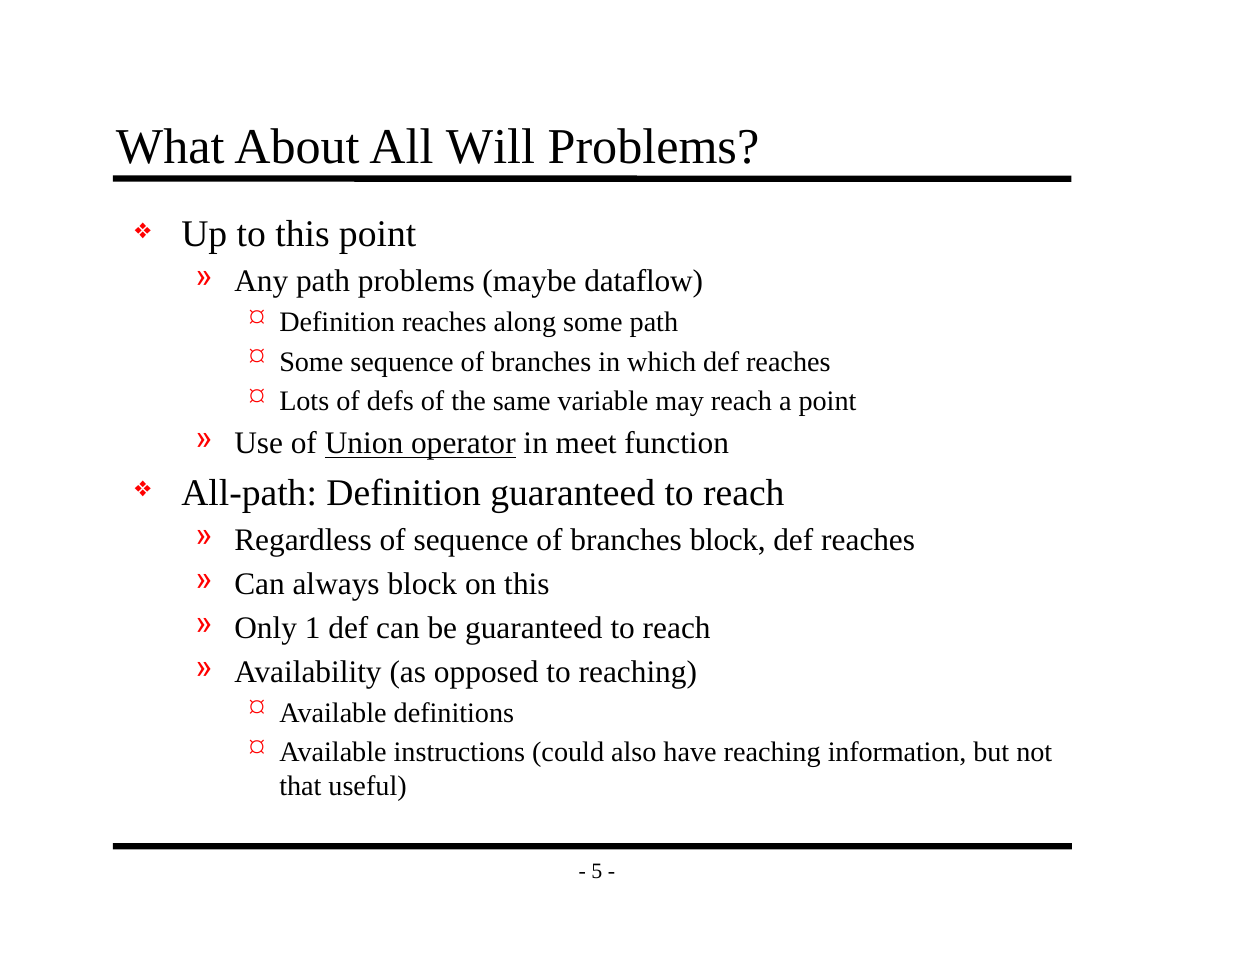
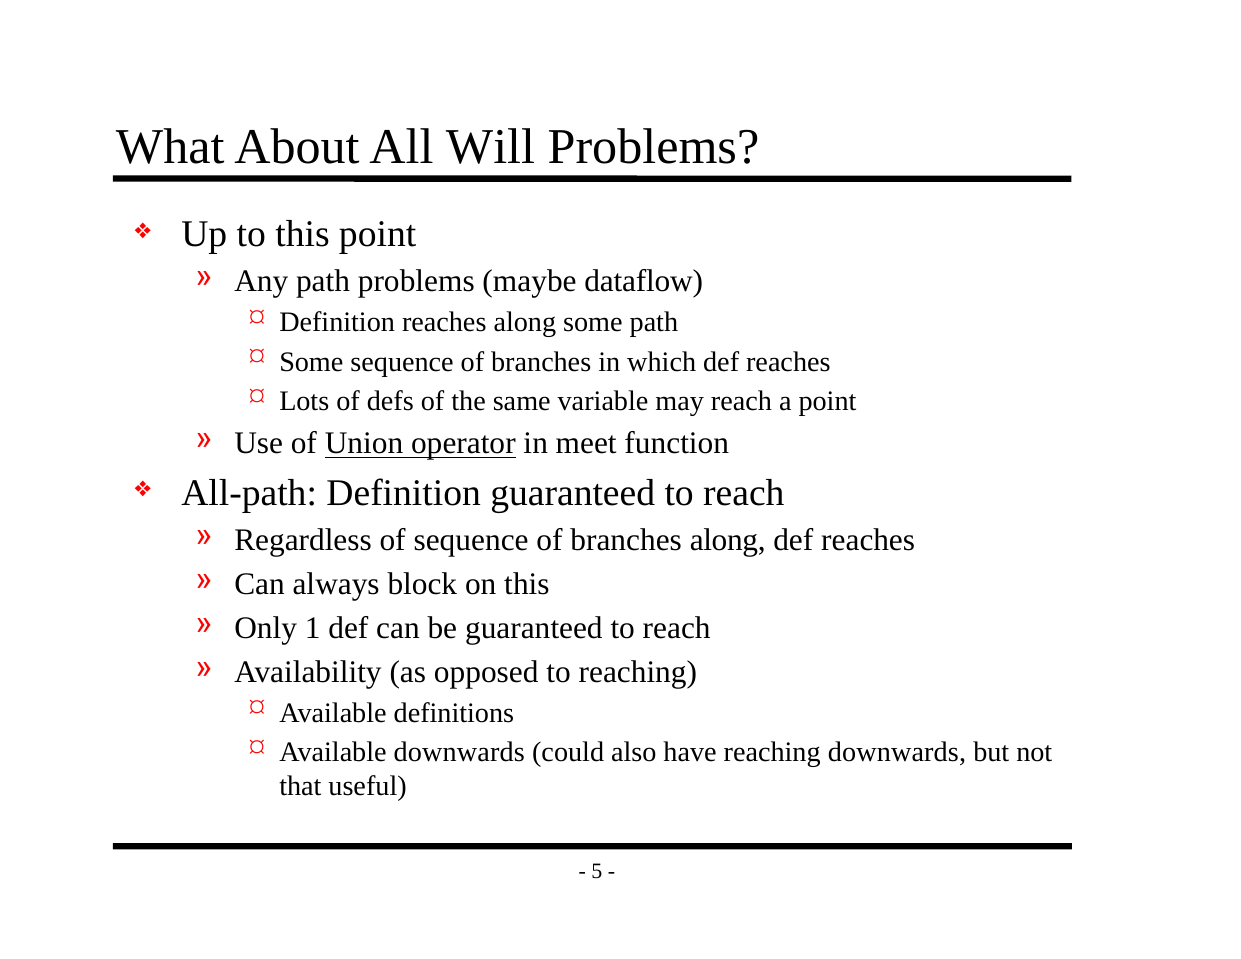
branches block: block -> along
Available instructions: instructions -> downwards
reaching information: information -> downwards
